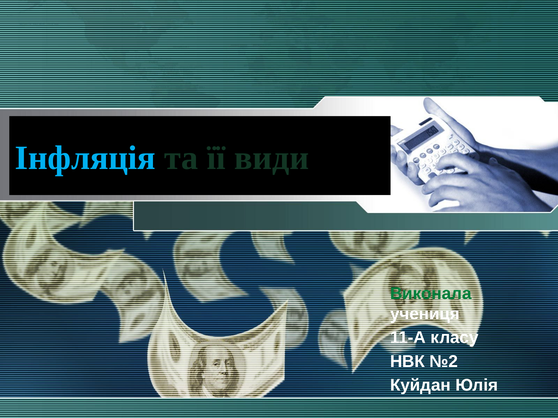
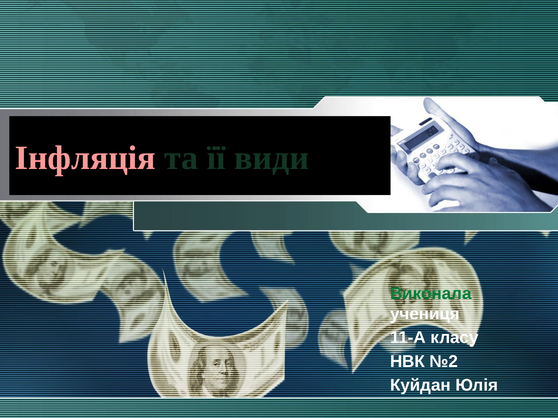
Інфляція colour: light blue -> pink
